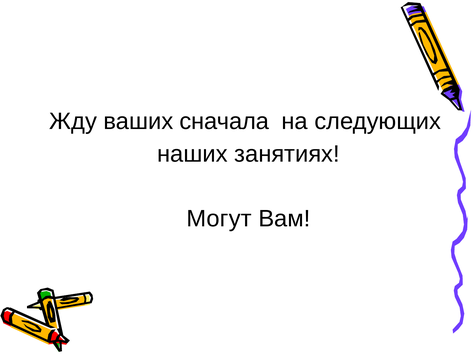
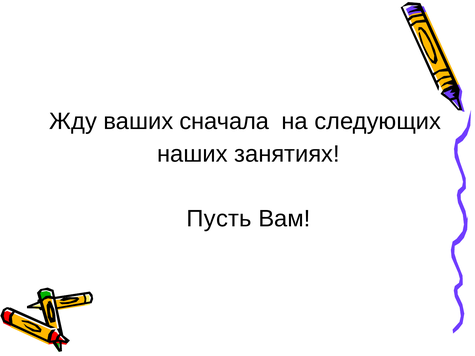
Могут: Могут -> Пусть
